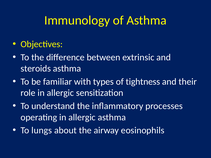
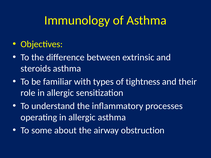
lungs: lungs -> some
eosinophils: eosinophils -> obstruction
